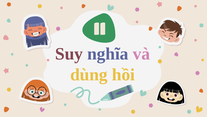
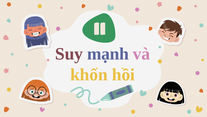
nghĩa: nghĩa -> mạnh
dùng: dùng -> khốn
